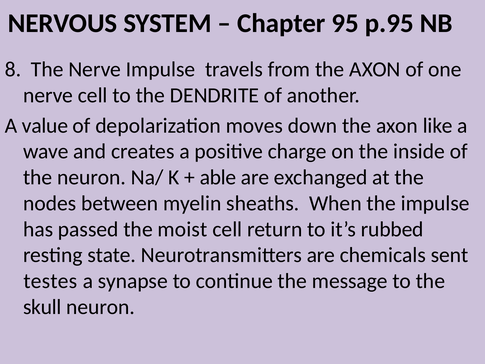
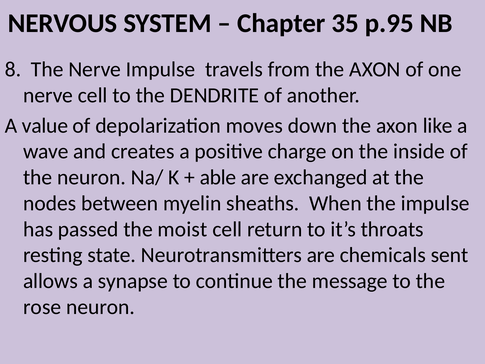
95: 95 -> 35
rubbed: rubbed -> throats
testes: testes -> allows
skull: skull -> rose
